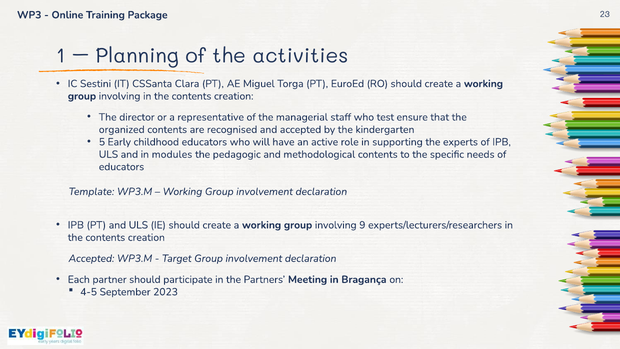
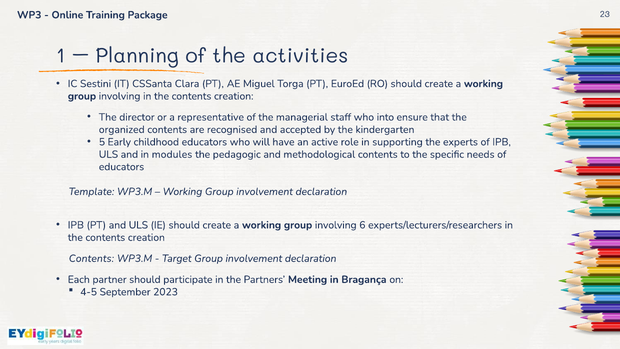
test: test -> into
9: 9 -> 6
Accepted at (91, 258): Accepted -> Contents
